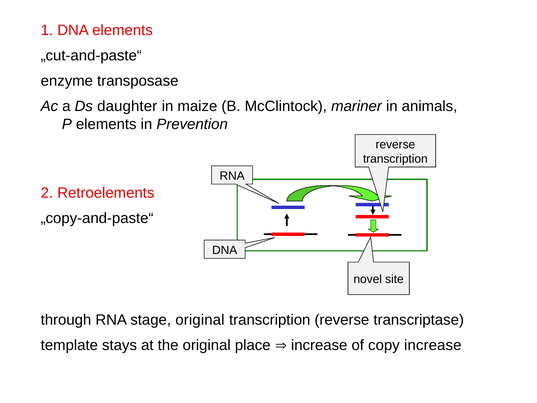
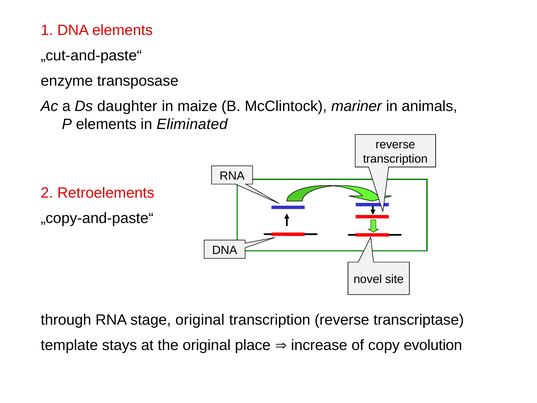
Prevention: Prevention -> Eliminated
copy increase: increase -> evolution
